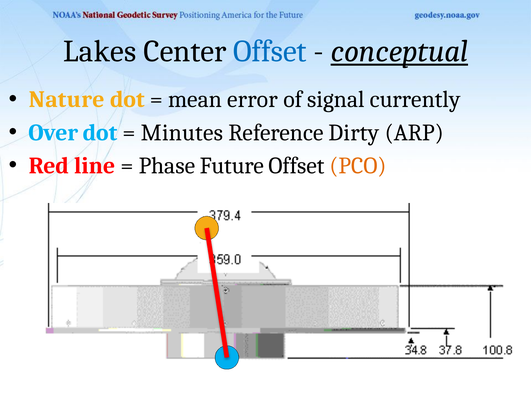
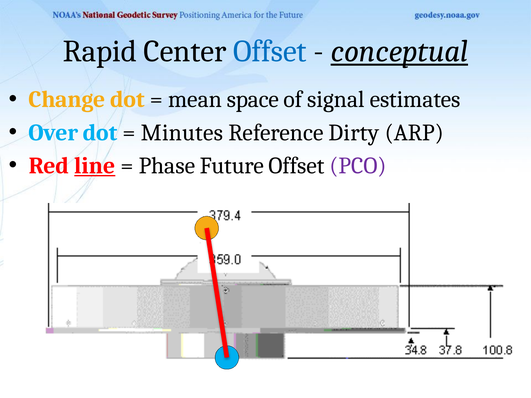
Lakes: Lakes -> Rapid
Nature: Nature -> Change
error: error -> space
currently: currently -> estimates
line underline: none -> present
PCO colour: orange -> purple
